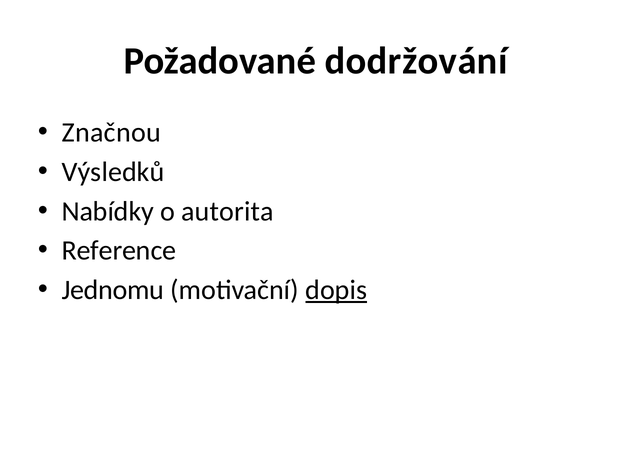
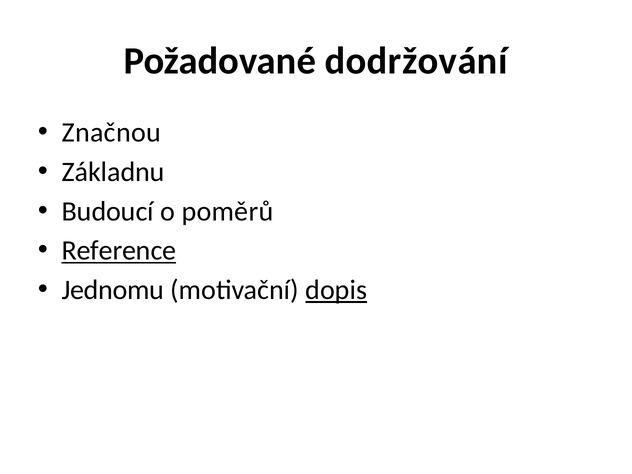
Výsledků: Výsledků -> Základnu
Nabídky: Nabídky -> Budoucí
autorita: autorita -> poměrů
Reference underline: none -> present
